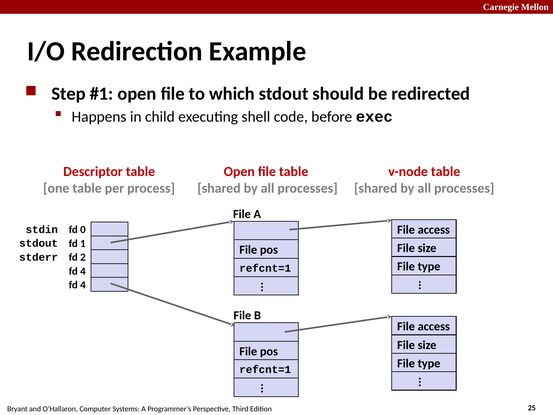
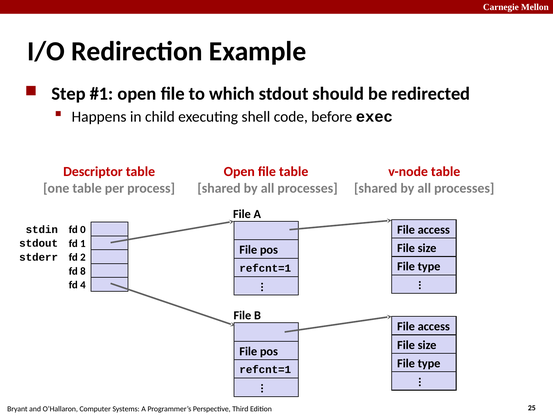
4 at (83, 271): 4 -> 8
